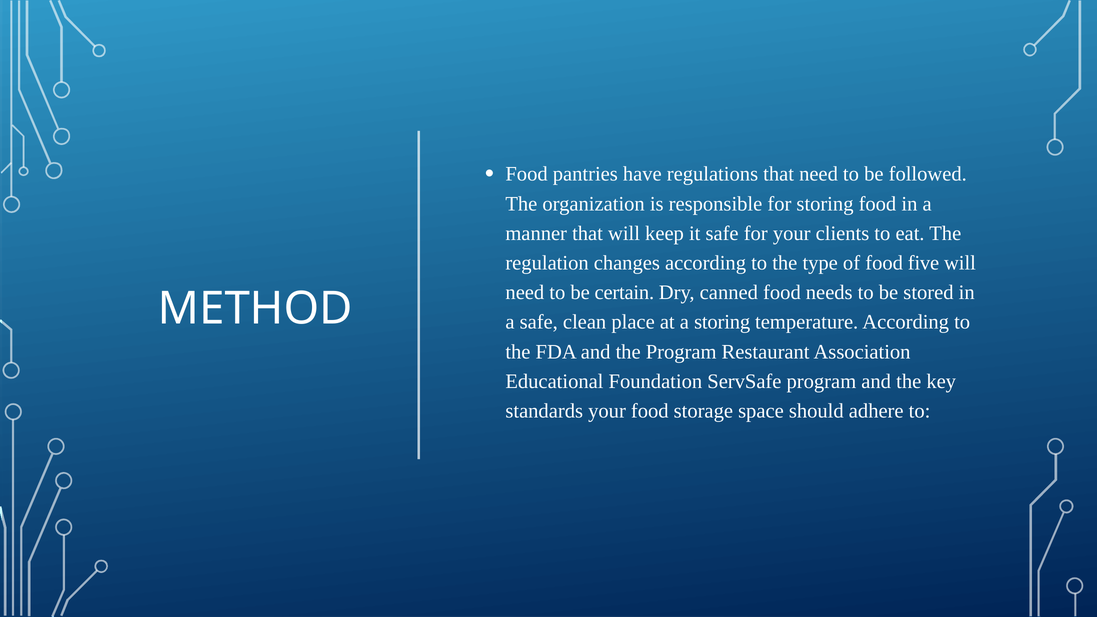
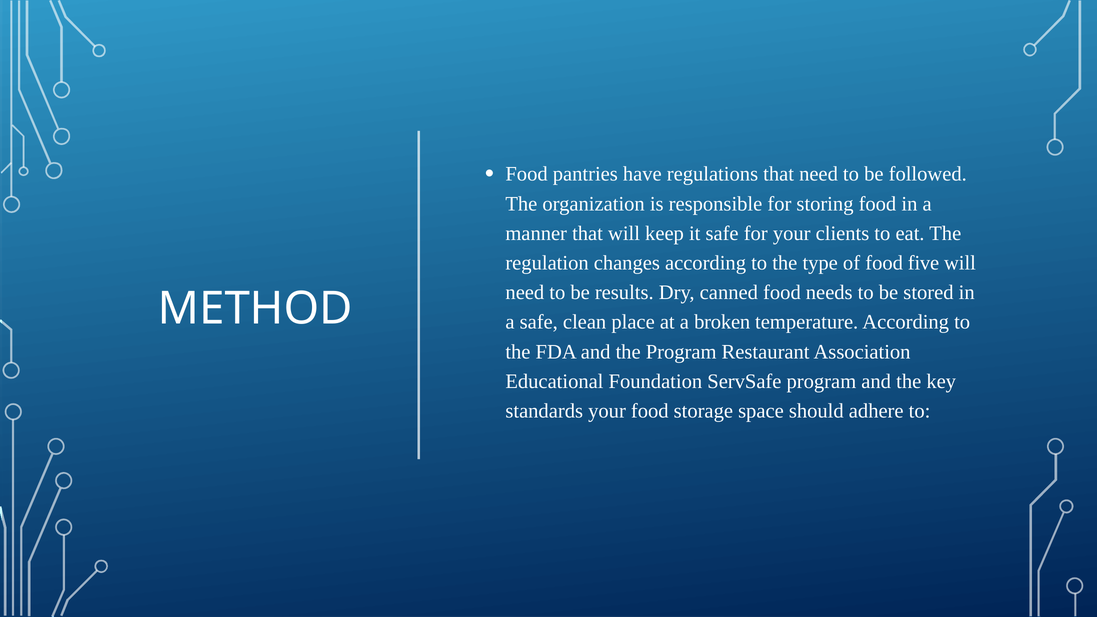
certain: certain -> results
a storing: storing -> broken
